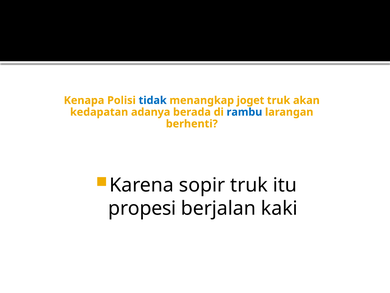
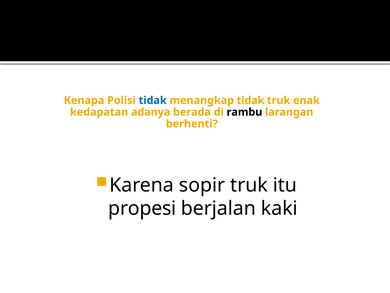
menangkap joget: joget -> tidak
akan: akan -> enak
rambu colour: blue -> black
